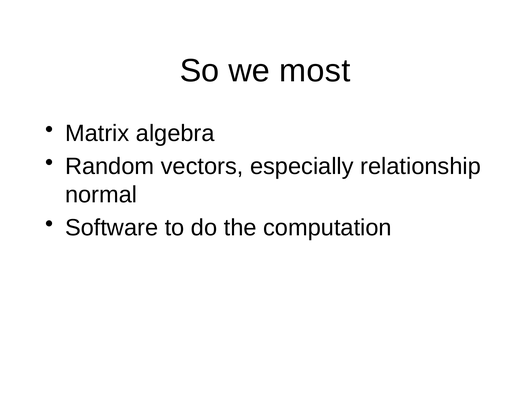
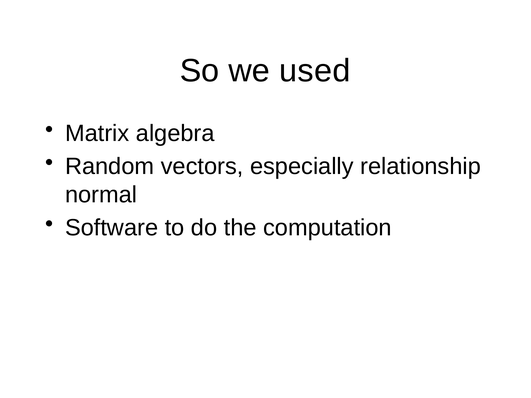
most: most -> used
